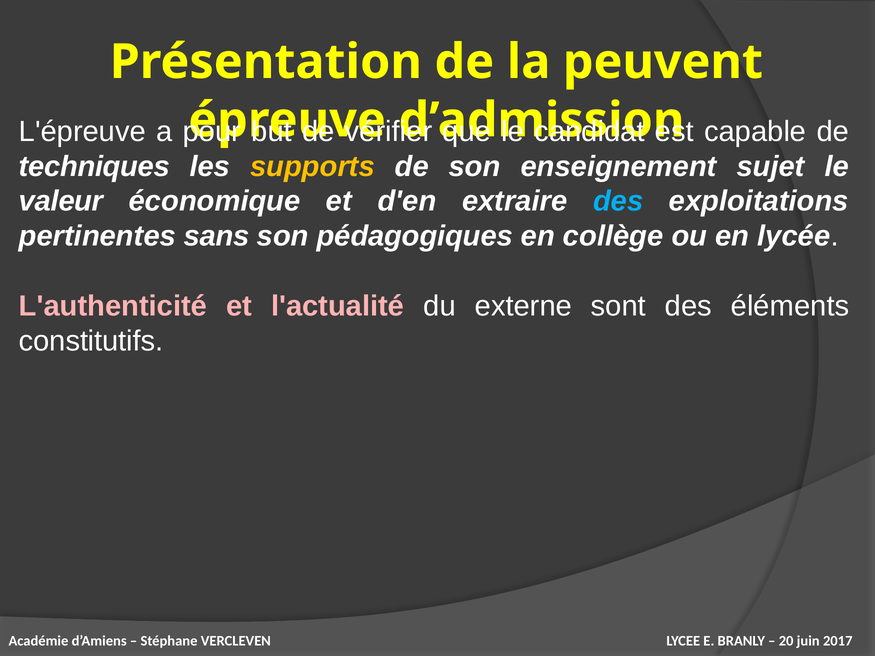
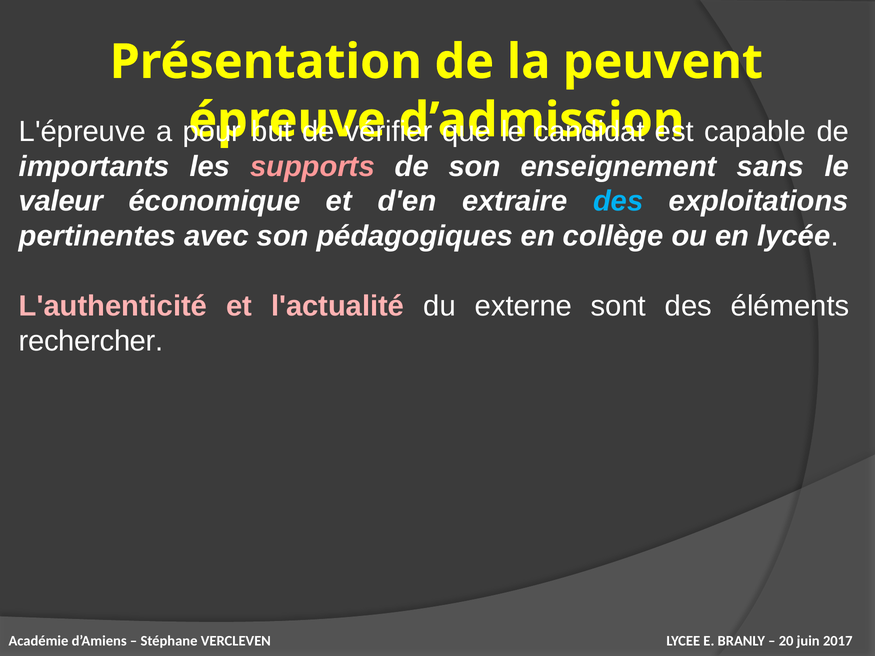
techniques: techniques -> importants
supports colour: yellow -> pink
sujet: sujet -> sans
sans: sans -> avec
constitutifs: constitutifs -> rechercher
